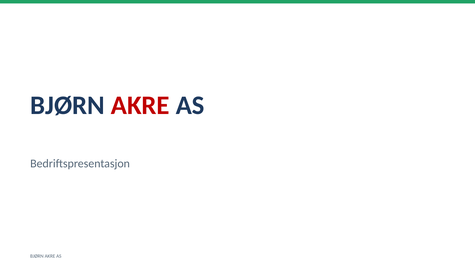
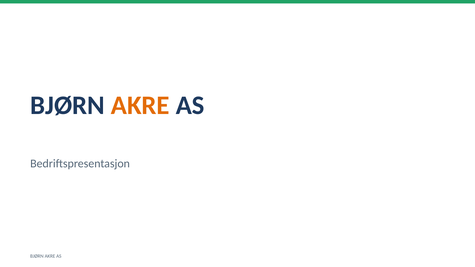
AKRE at (140, 105) colour: red -> orange
